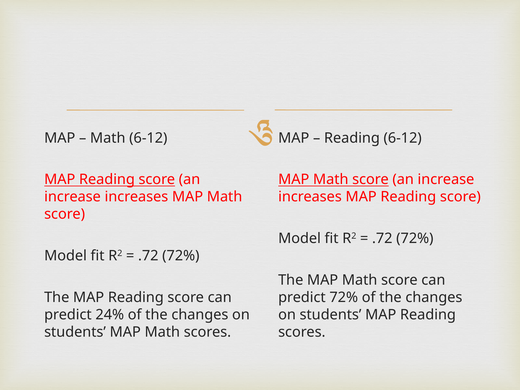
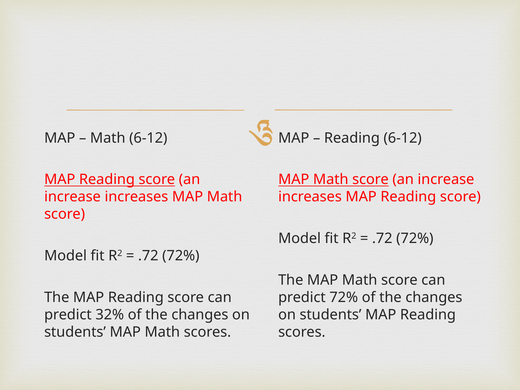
24%: 24% -> 32%
